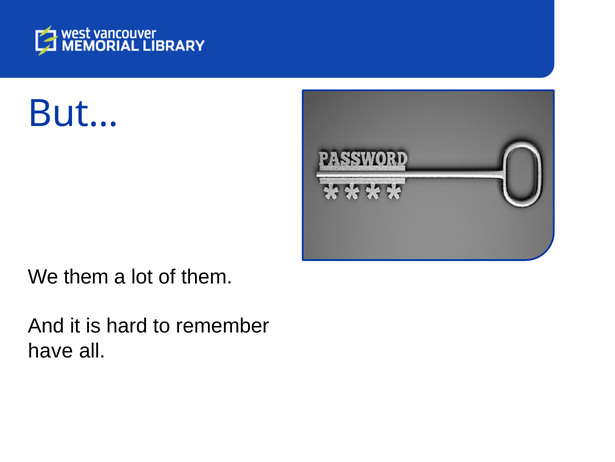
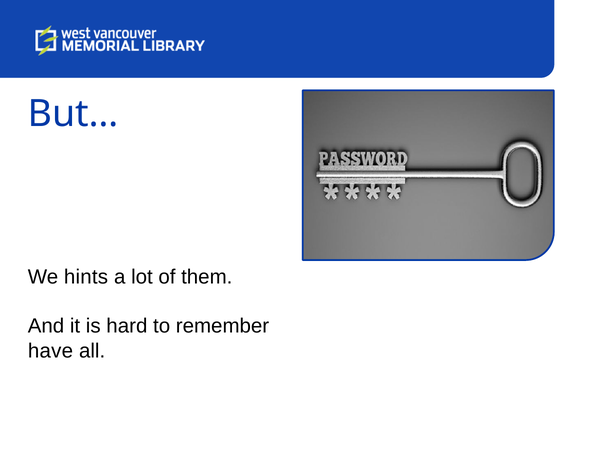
We them: them -> hints
